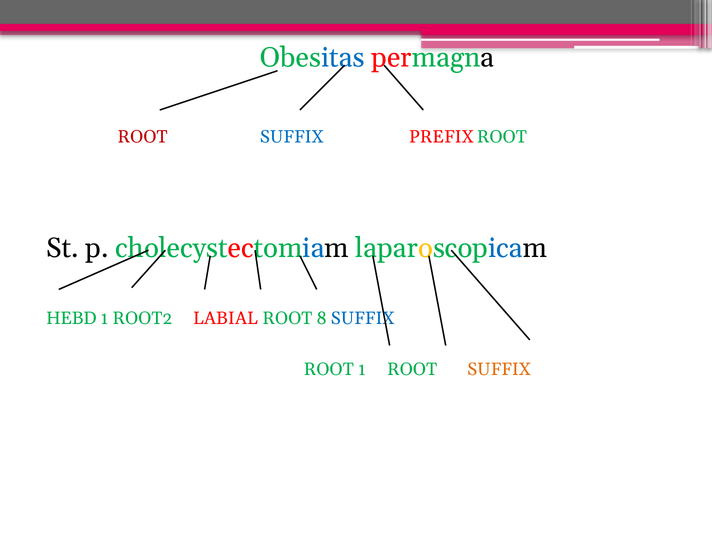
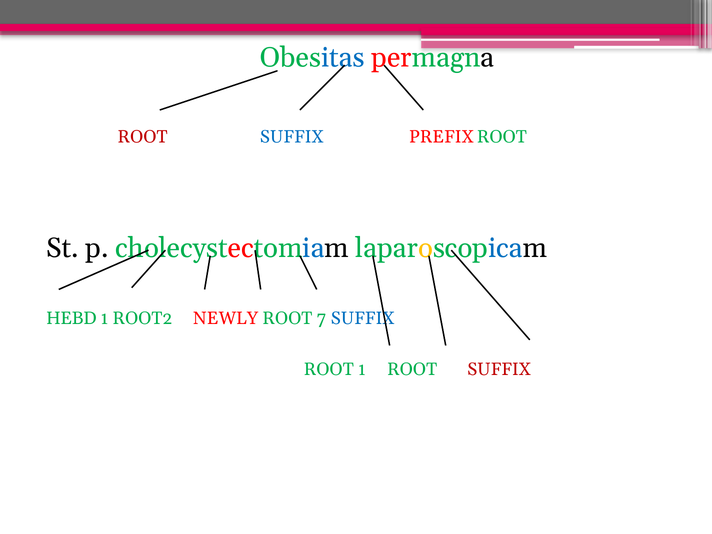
LABIAL: LABIAL -> NEWLY
8: 8 -> 7
SUFFIX at (499, 369) colour: orange -> red
